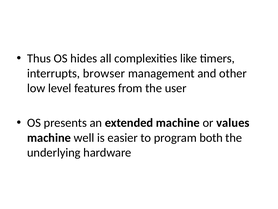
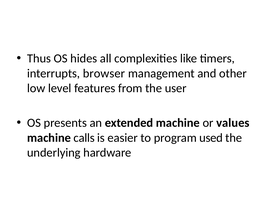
well: well -> calls
both: both -> used
